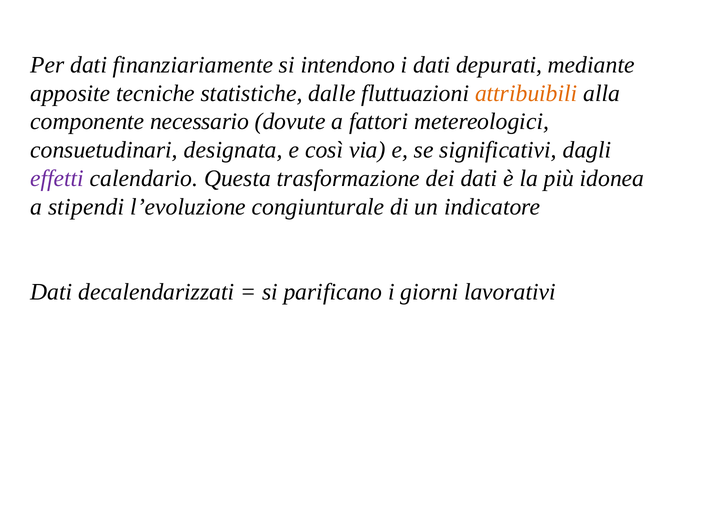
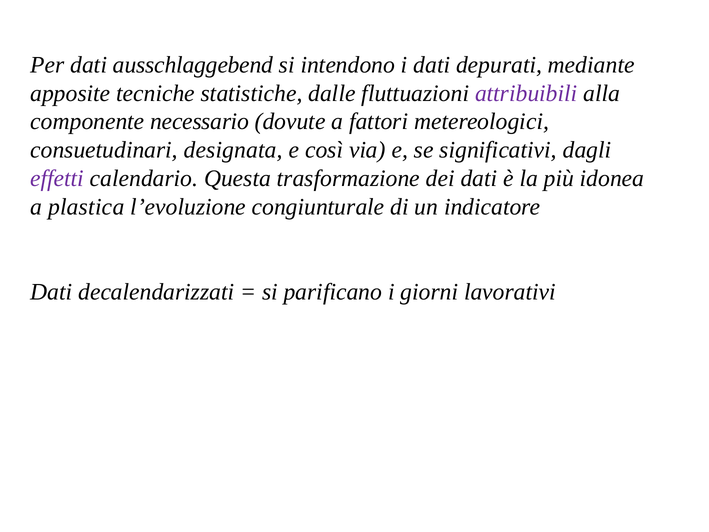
finanziariamente: finanziariamente -> ausschlaggebend
attribuibili colour: orange -> purple
stipendi: stipendi -> plastica
